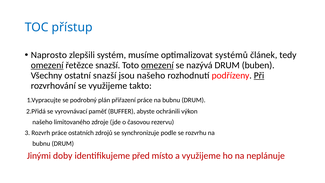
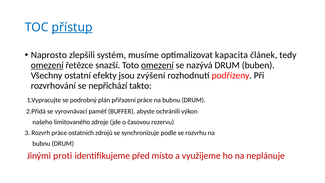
přístup underline: none -> present
systémů: systémů -> kapacita
ostatní snazší: snazší -> efekty
jsou našeho: našeho -> zvýšení
Při underline: present -> none
se využijeme: využijeme -> nepřichází
doby: doby -> proti
